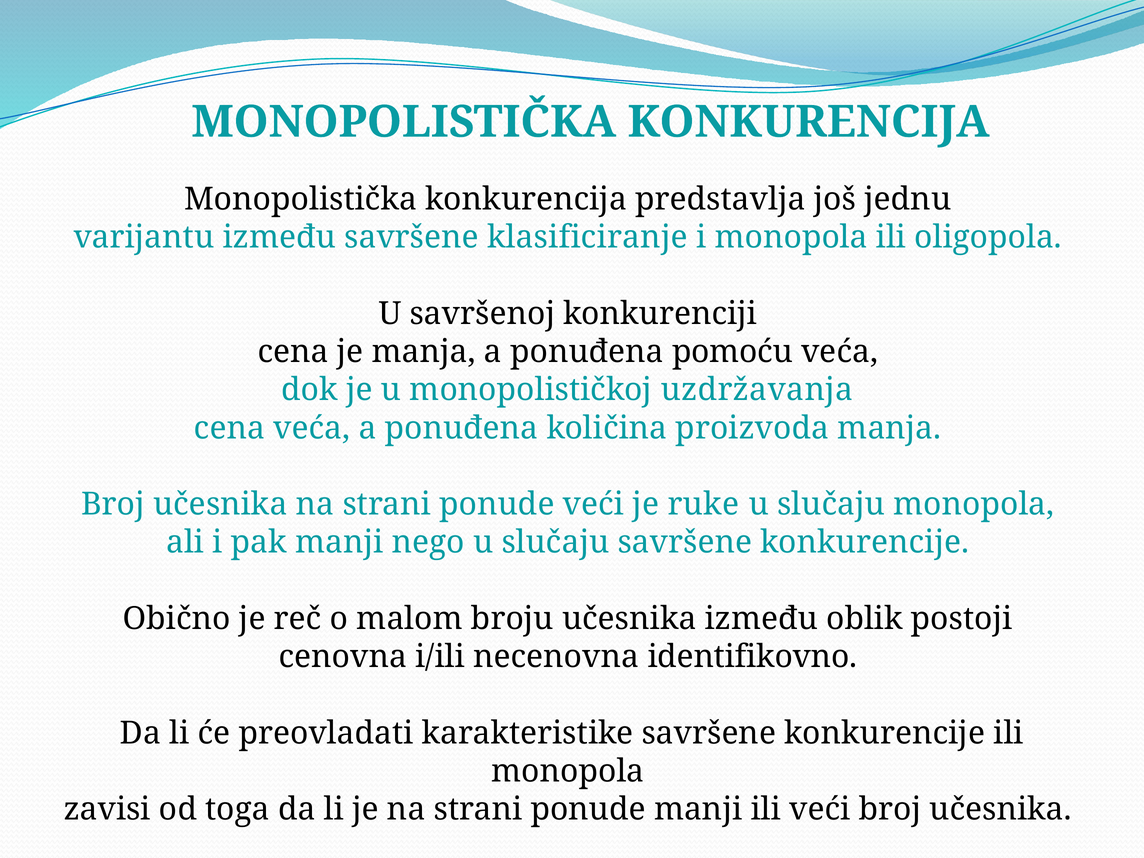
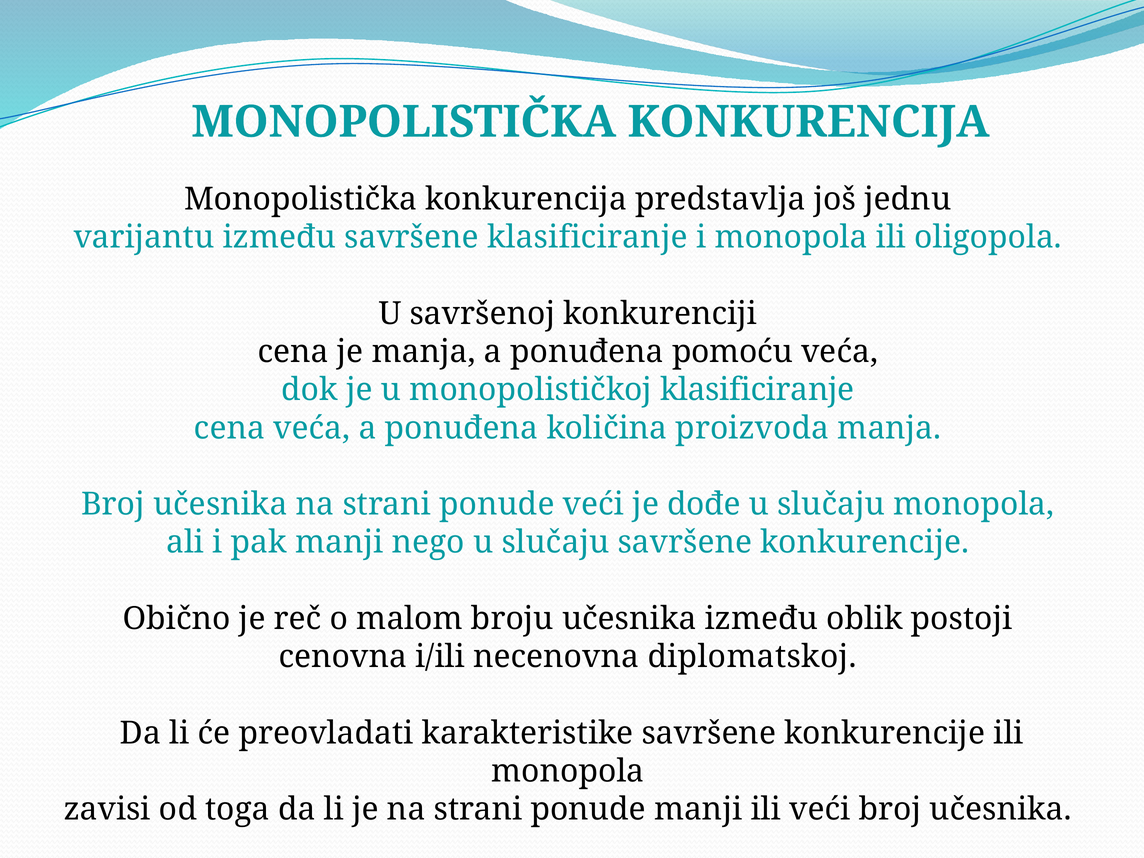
monopolističkoj uzdržavanja: uzdržavanja -> klasificiranje
ruke: ruke -> dođe
identifikovno: identifikovno -> diplomatskoj
